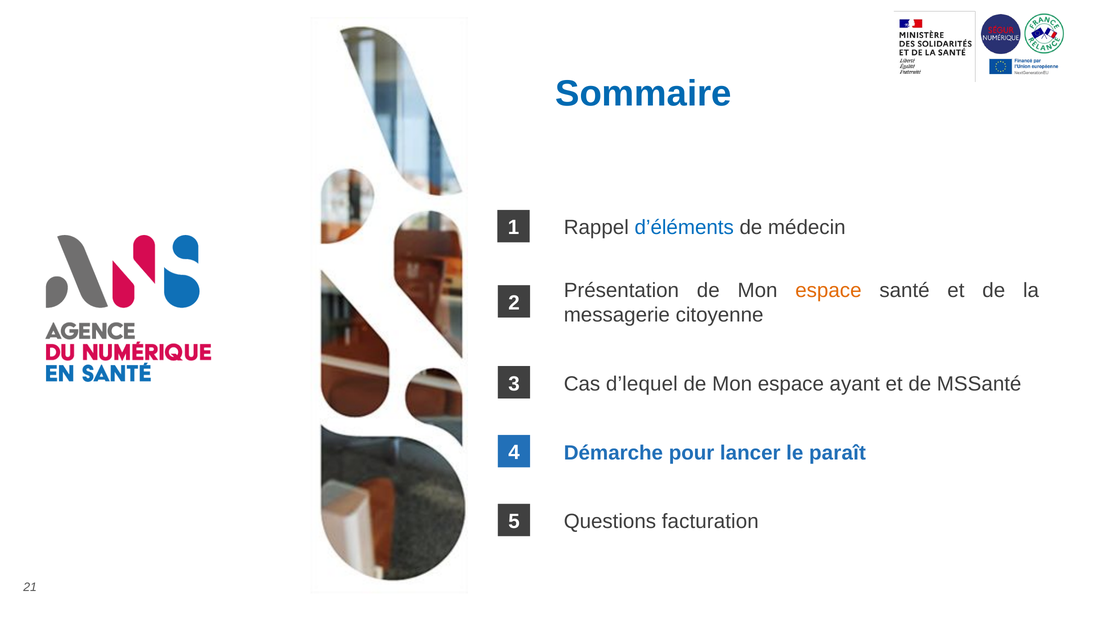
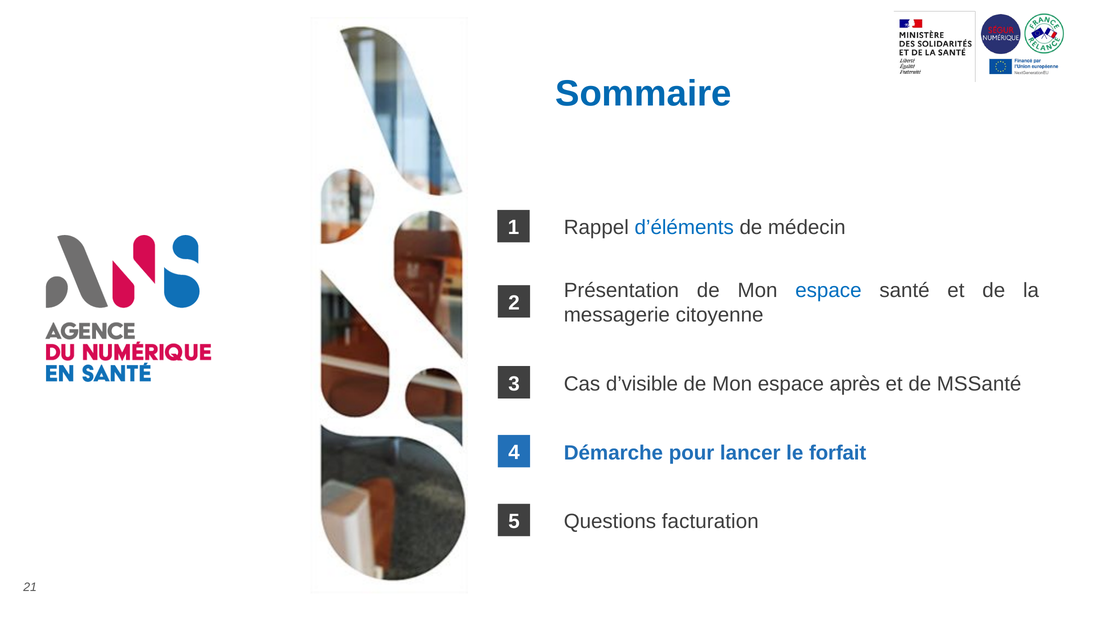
espace at (828, 290) colour: orange -> blue
d’lequel: d’lequel -> d’visible
ayant: ayant -> après
paraît: paraît -> forfait
